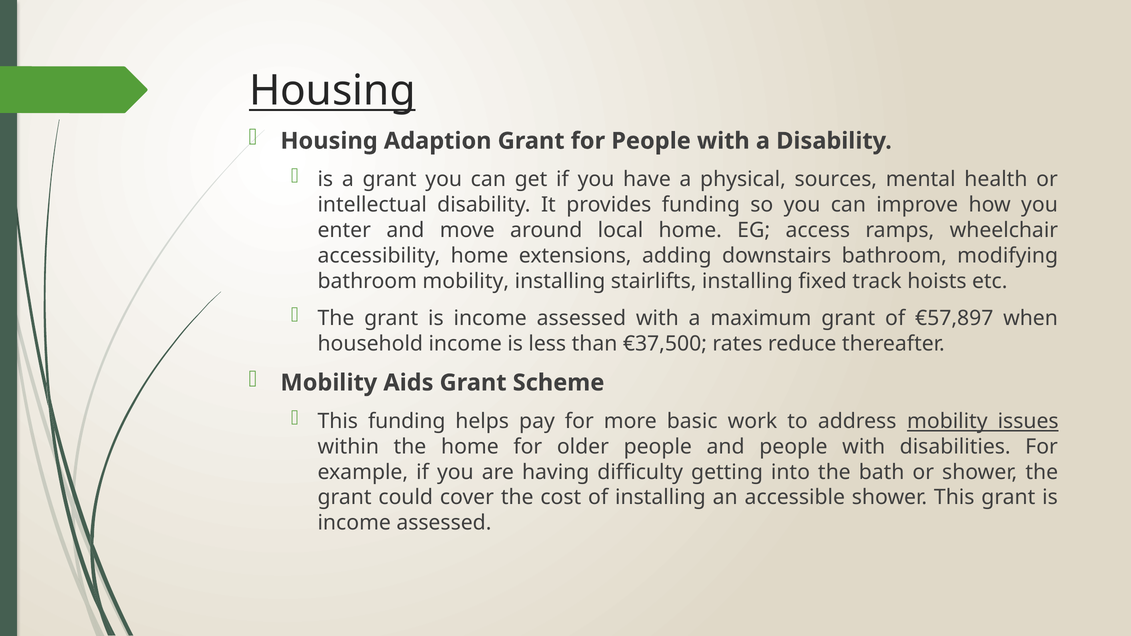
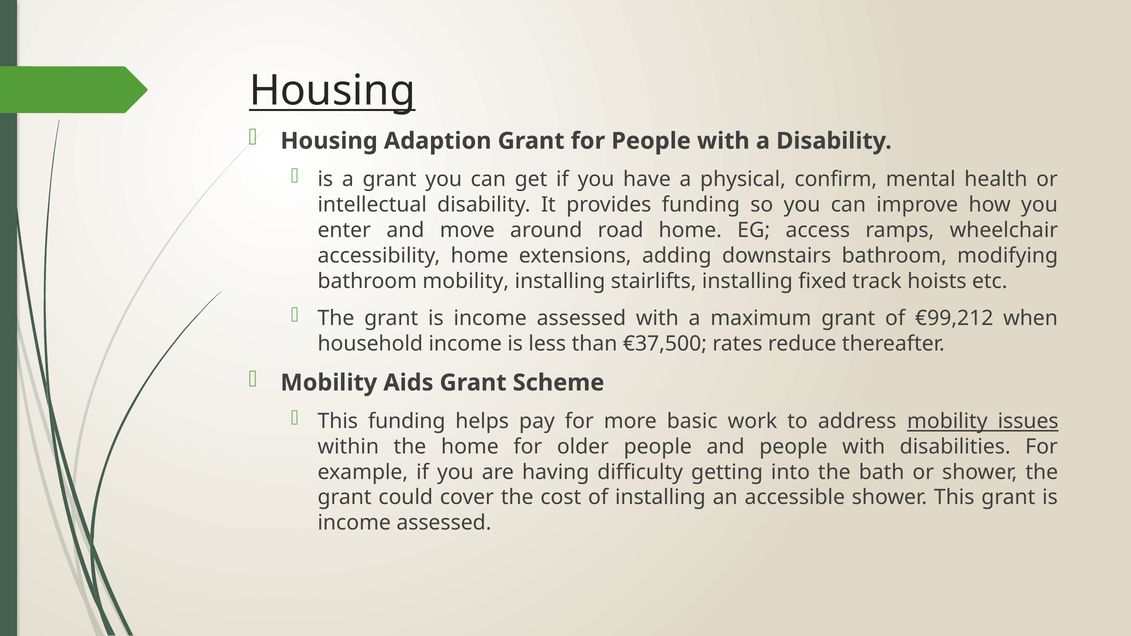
sources: sources -> confirm
local: local -> road
€57,897: €57,897 -> €99,212
